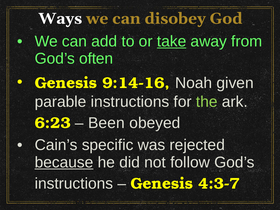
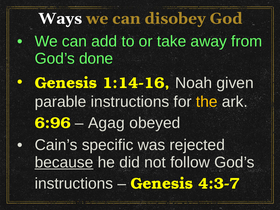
take underline: present -> none
often: often -> done
9:14-16: 9:14-16 -> 1:14-16
the colour: light green -> yellow
6:23: 6:23 -> 6:96
Been: Been -> Agag
